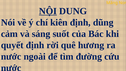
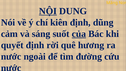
của underline: none -> present
